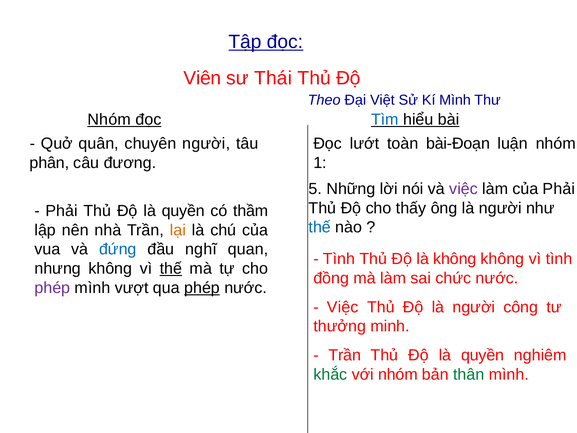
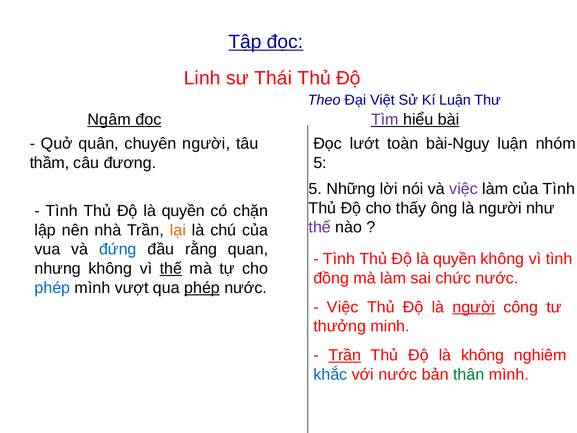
Viên: Viên -> Linh
Kí Mình: Mình -> Luận
Nhóm at (109, 119): Nhóm -> Ngâm
Tìm colour: blue -> purple
bài-Đoạn: bài-Đoạn -> bài-Nguy
1 at (320, 163): 1 -> 5
phân: phân -> thầm
của Phải: Phải -> Tình
Phải at (62, 211): Phải -> Tình
thầm: thầm -> chặn
thế at (320, 227) colour: blue -> purple
nghĩ: nghĩ -> rằng
không at (455, 259): không -> quyền
phép at (52, 288) colour: purple -> blue
người at (474, 307) underline: none -> present
Trần at (345, 355) underline: none -> present
quyền at (483, 355): quyền -> không
khắc colour: green -> blue
với nhóm: nhóm -> nước
